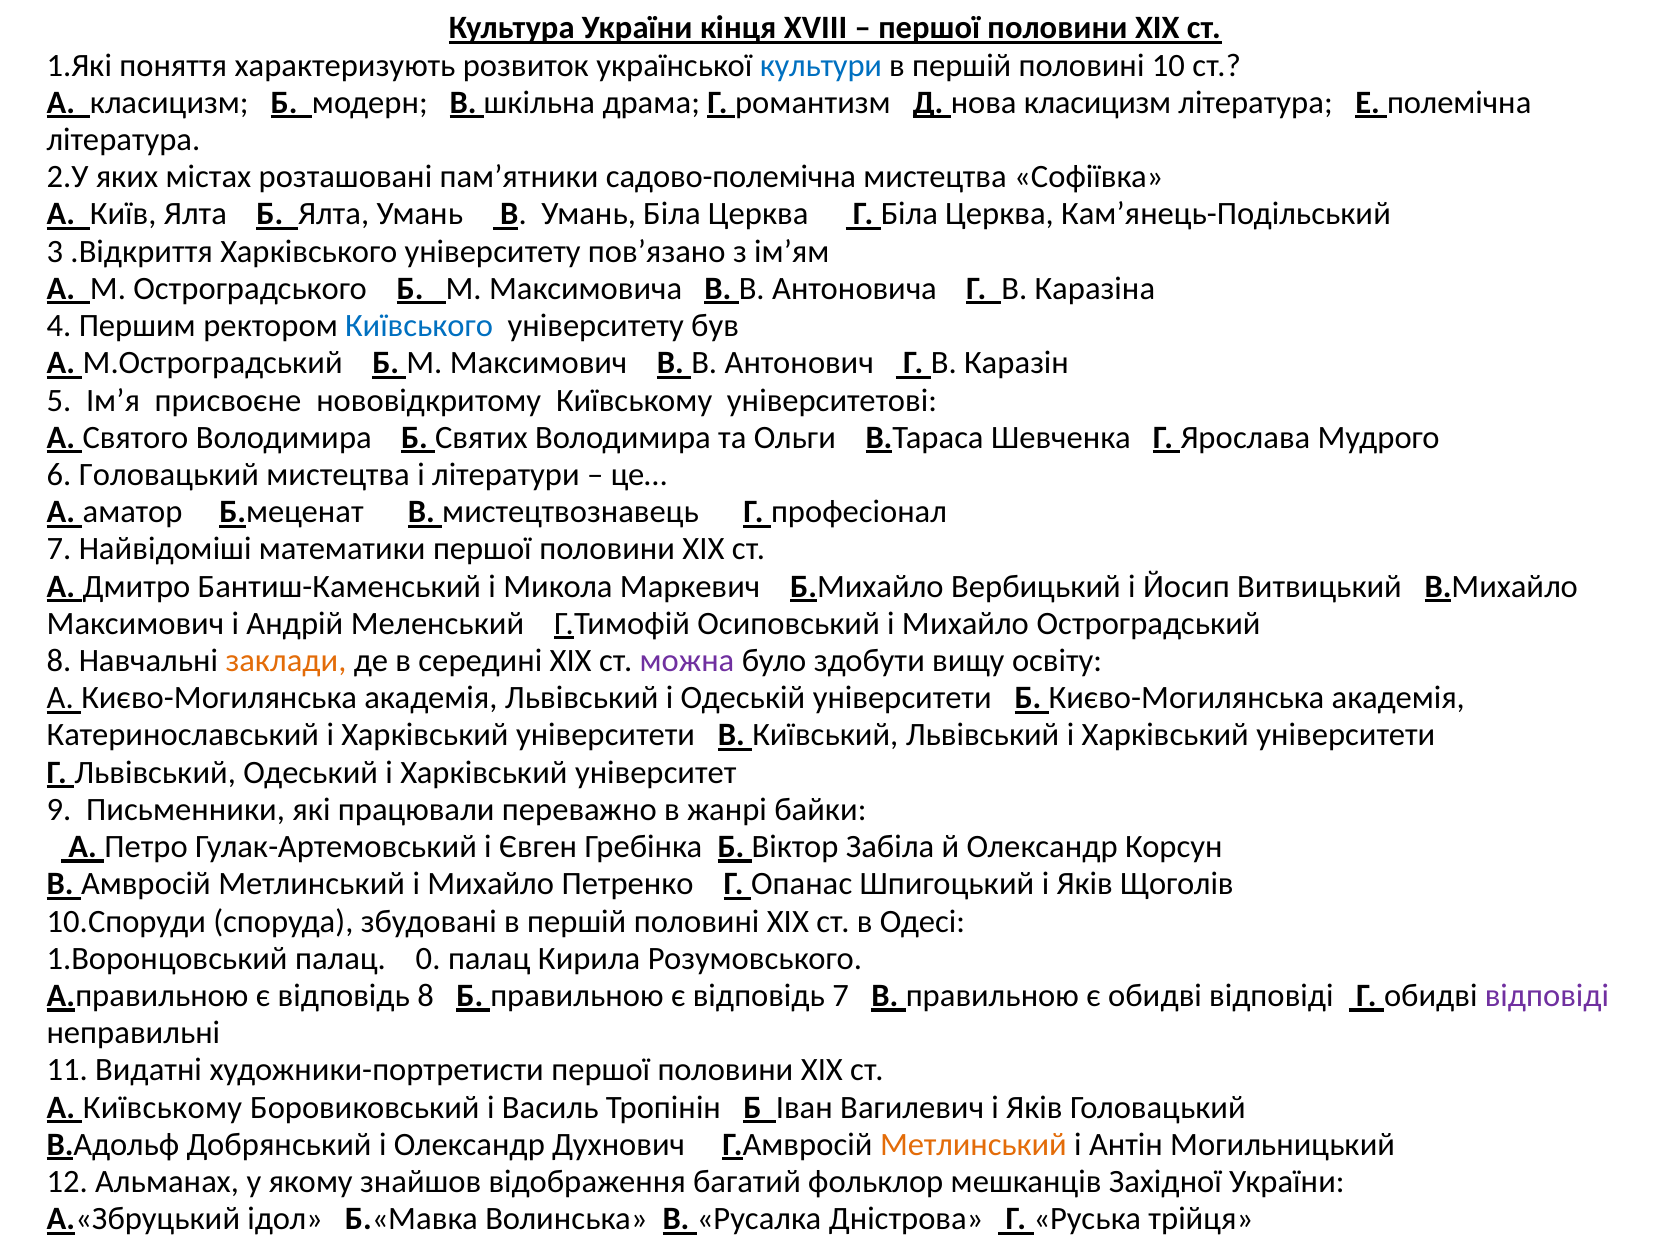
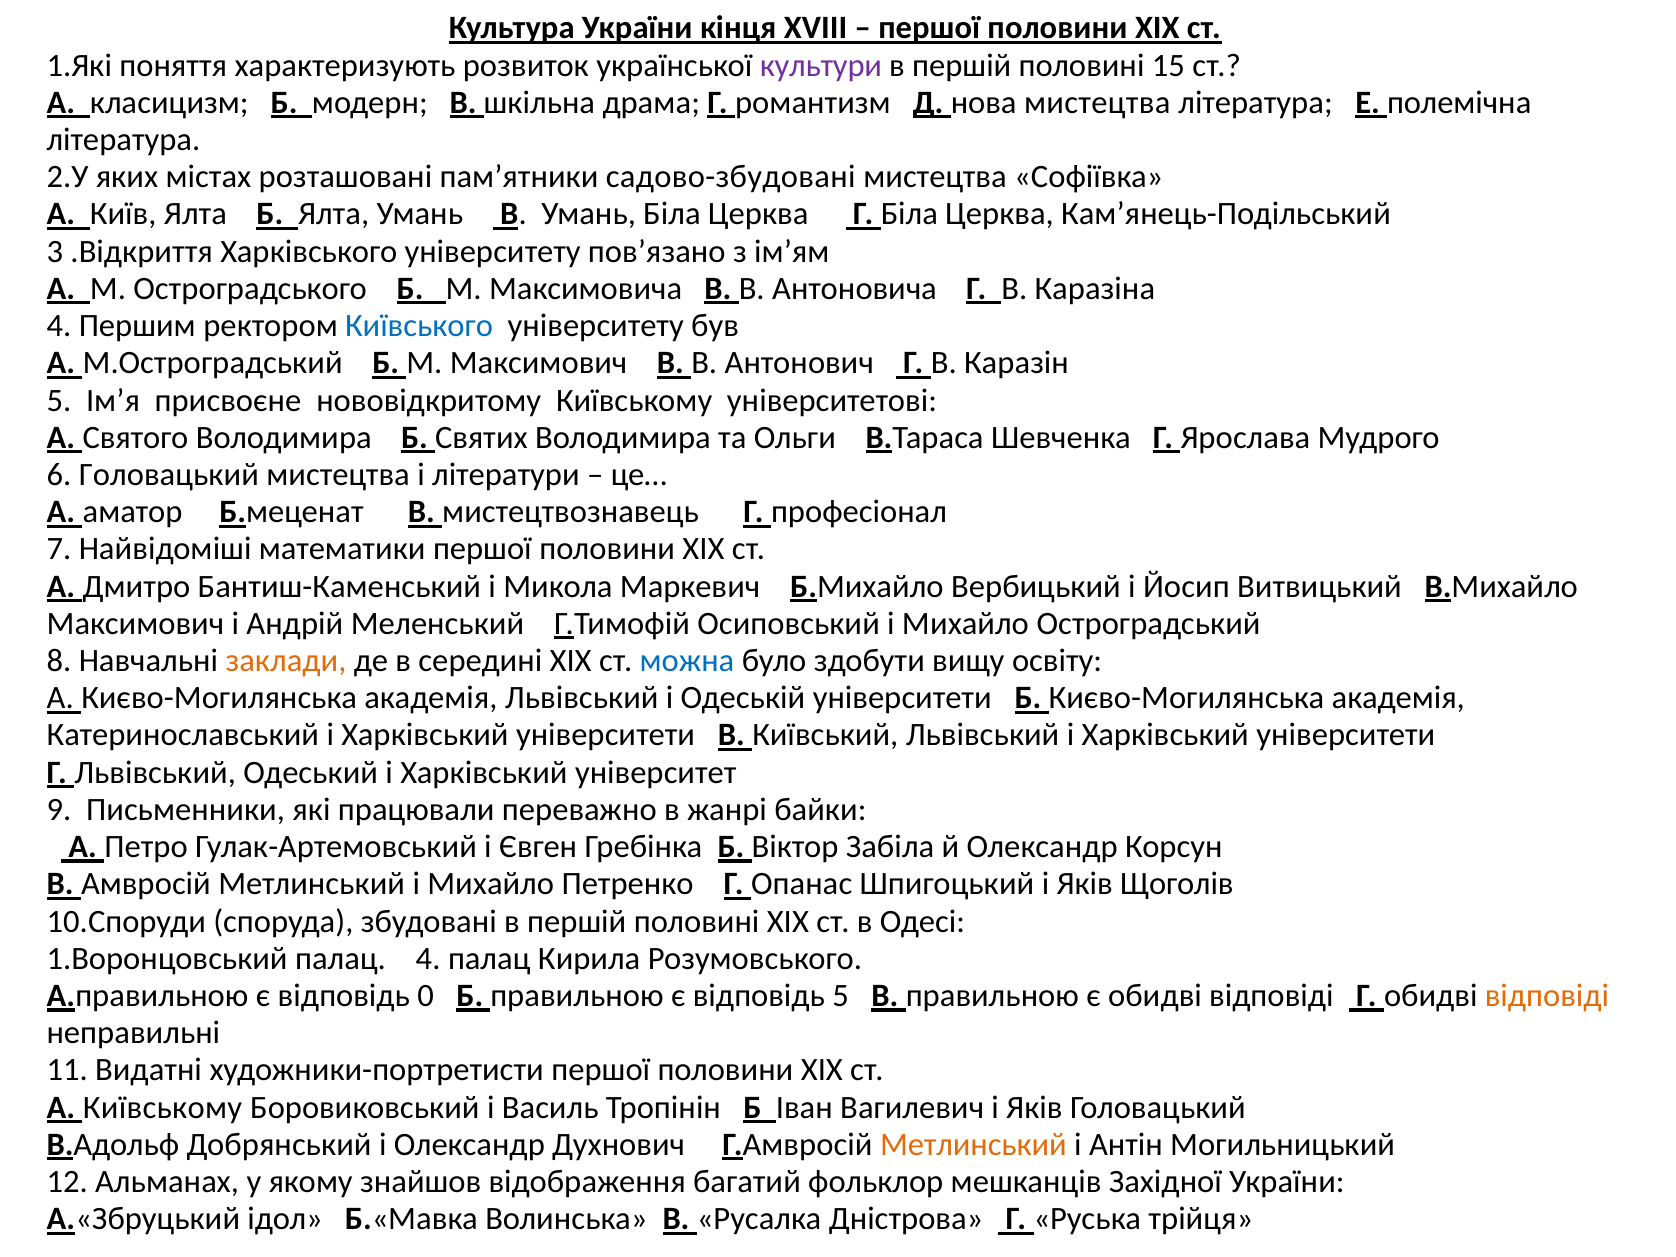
культури colour: blue -> purple
10: 10 -> 15
нова класицизм: класицизм -> мистецтва
садово-полемічна: садово-полемічна -> садово-збудовані
можна colour: purple -> blue
палац 0: 0 -> 4
відповідь 8: 8 -> 0
відповідь 7: 7 -> 5
відповіді at (1547, 996) colour: purple -> orange
